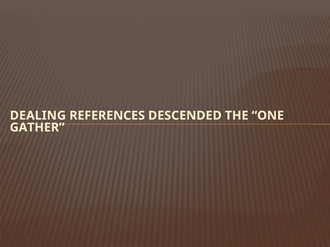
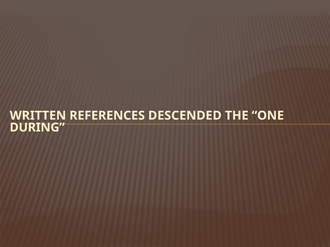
DEALING: DEALING -> WRITTEN
GATHER: GATHER -> DURING
